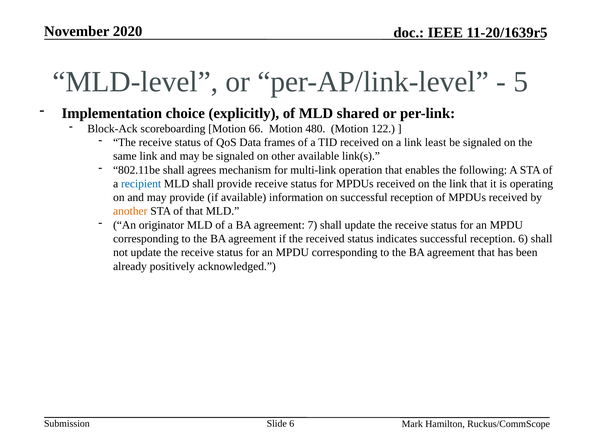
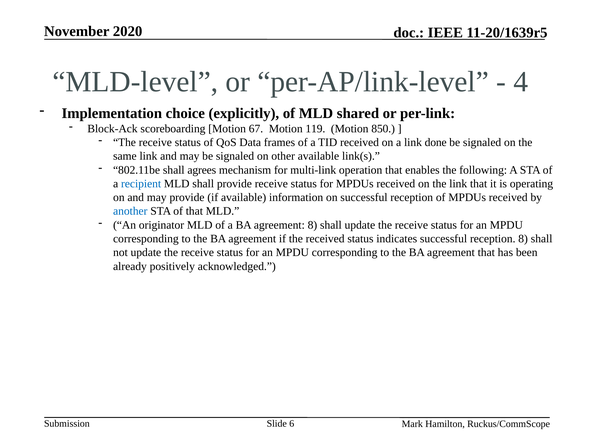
5: 5 -> 4
66: 66 -> 67
480: 480 -> 119
122: 122 -> 850
least: least -> done
another colour: orange -> blue
agreement 7: 7 -> 8
reception 6: 6 -> 8
